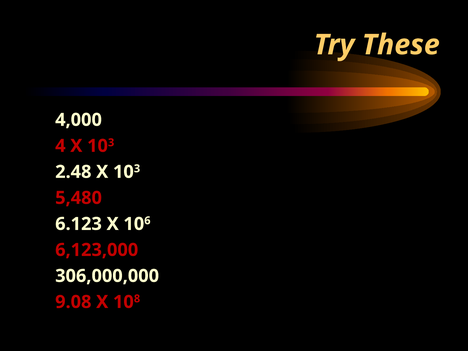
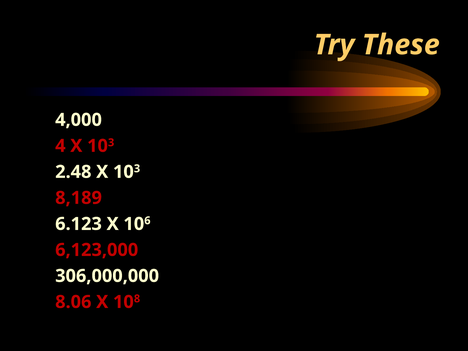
5,480: 5,480 -> 8,189
9.08: 9.08 -> 8.06
